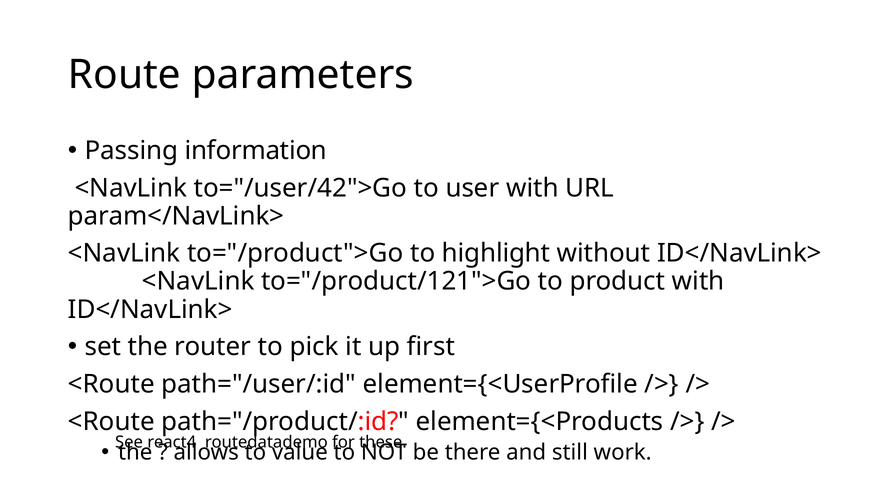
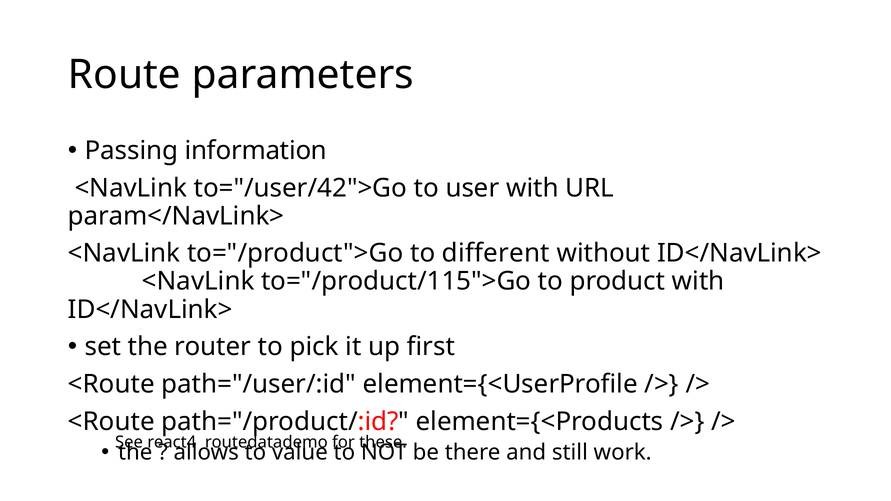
highlight: highlight -> different
to="/product/121">Go: to="/product/121">Go -> to="/product/115">Go
